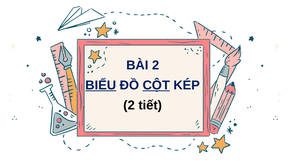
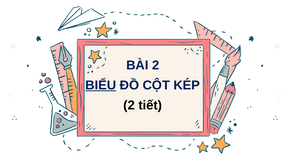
CỘT underline: present -> none
